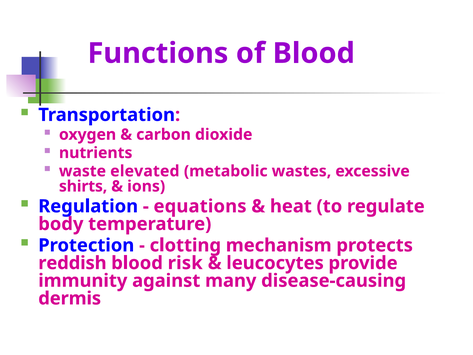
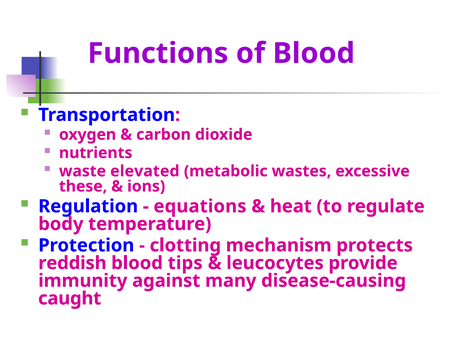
shirts: shirts -> these
risk: risk -> tips
dermis: dermis -> caught
